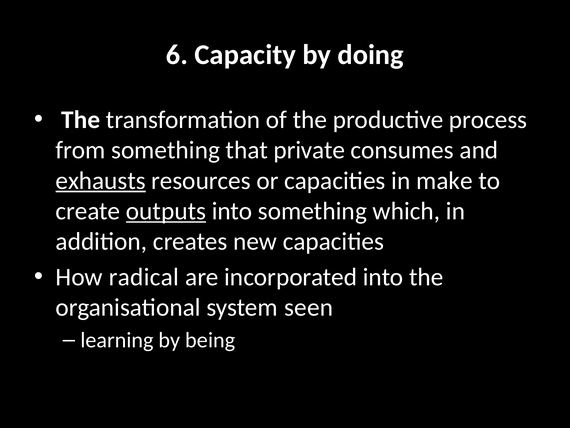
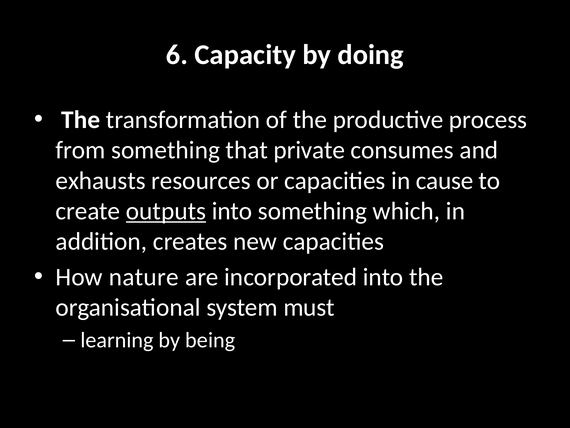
exhausts underline: present -> none
make: make -> cause
radical: radical -> nature
seen: seen -> must
